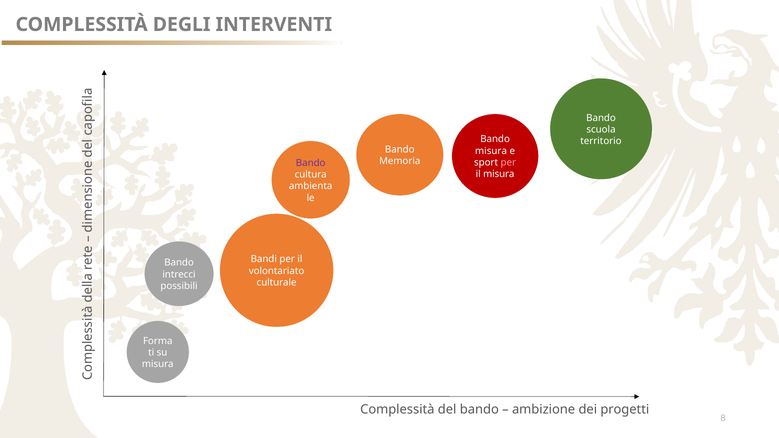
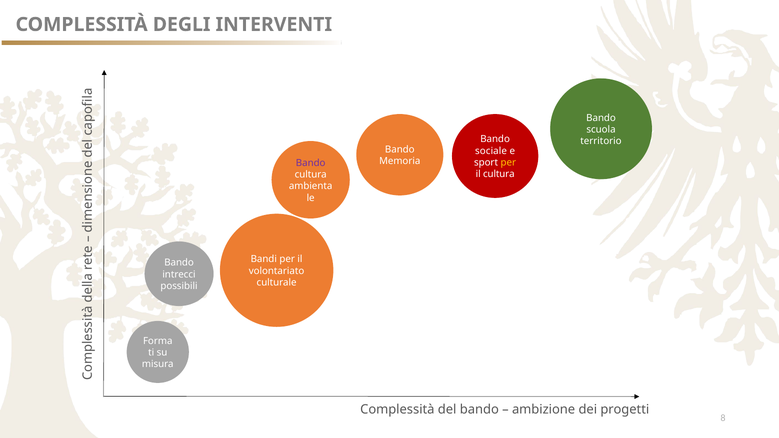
misura at (491, 151): misura -> sociale
per at (508, 163) colour: pink -> yellow
il misura: misura -> cultura
